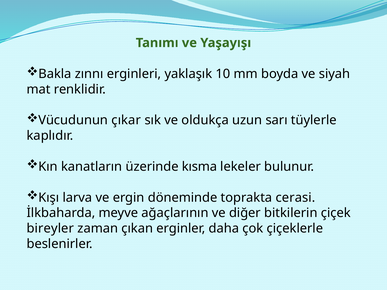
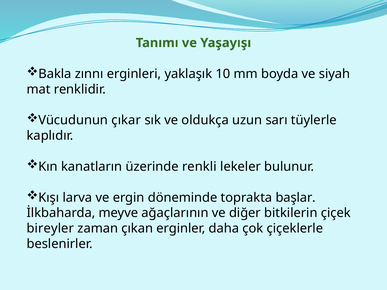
kısma: kısma -> renkli
cerasi: cerasi -> başlar
